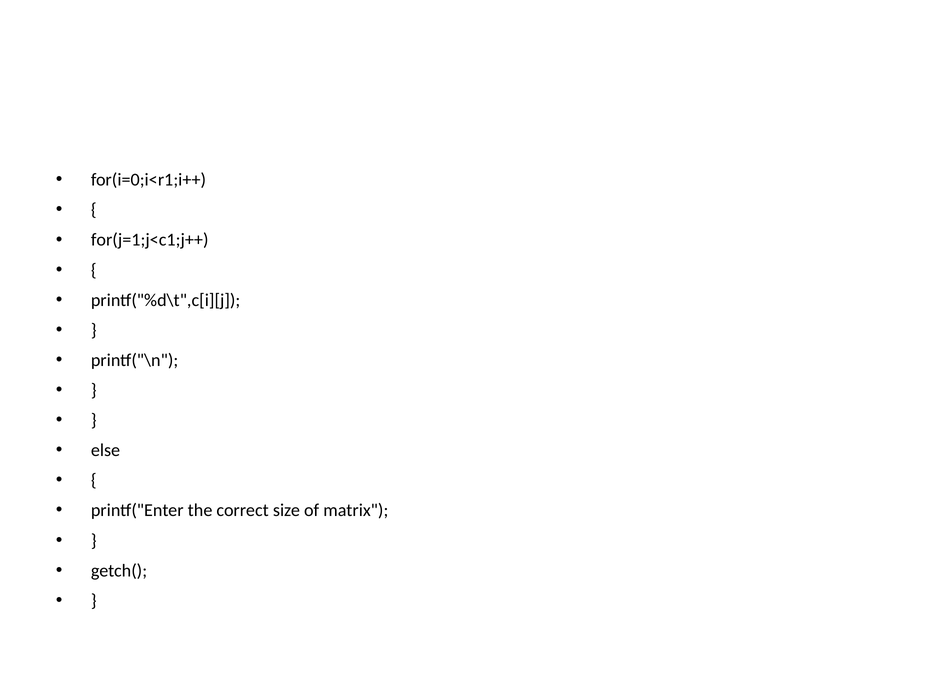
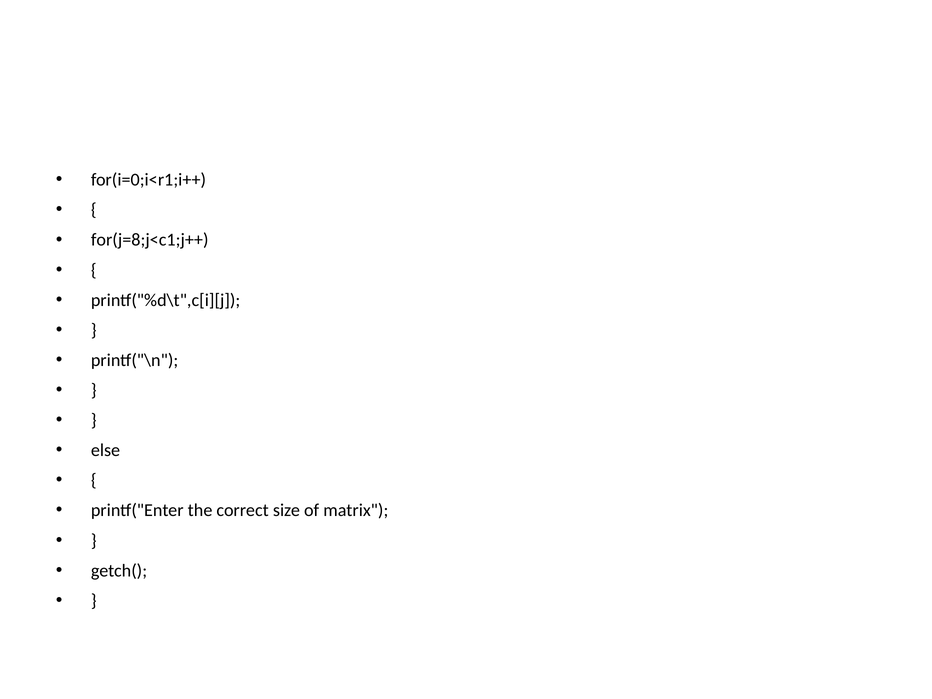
for(j=1;j<c1;j++: for(j=1;j<c1;j++ -> for(j=8;j<c1;j++
